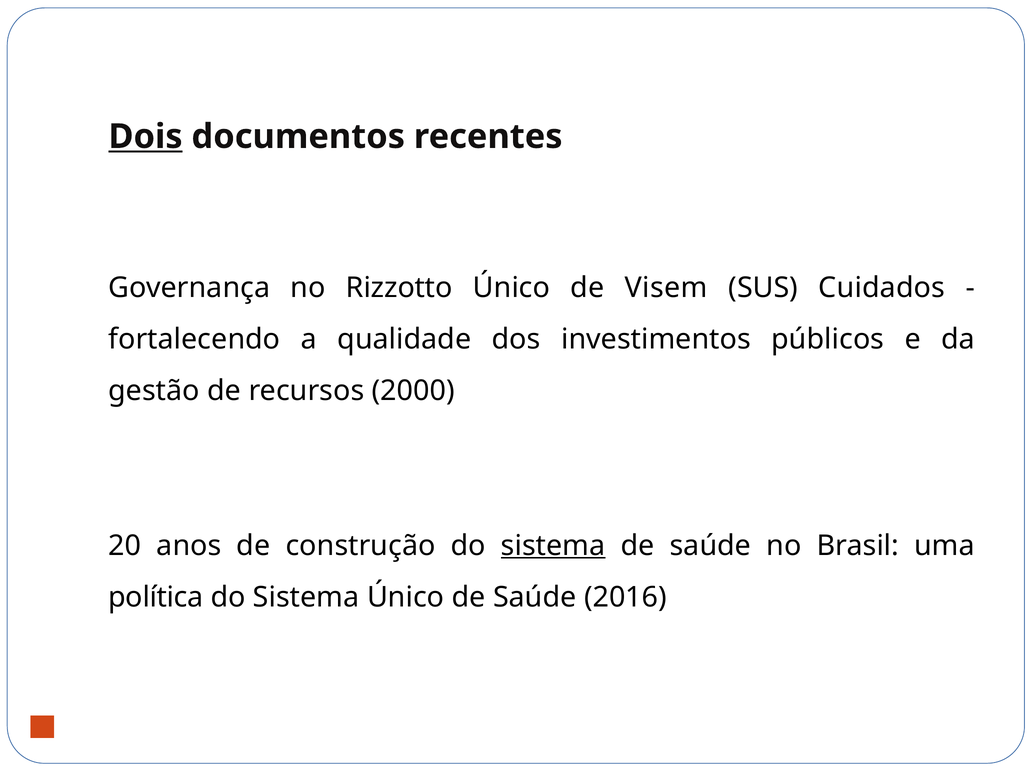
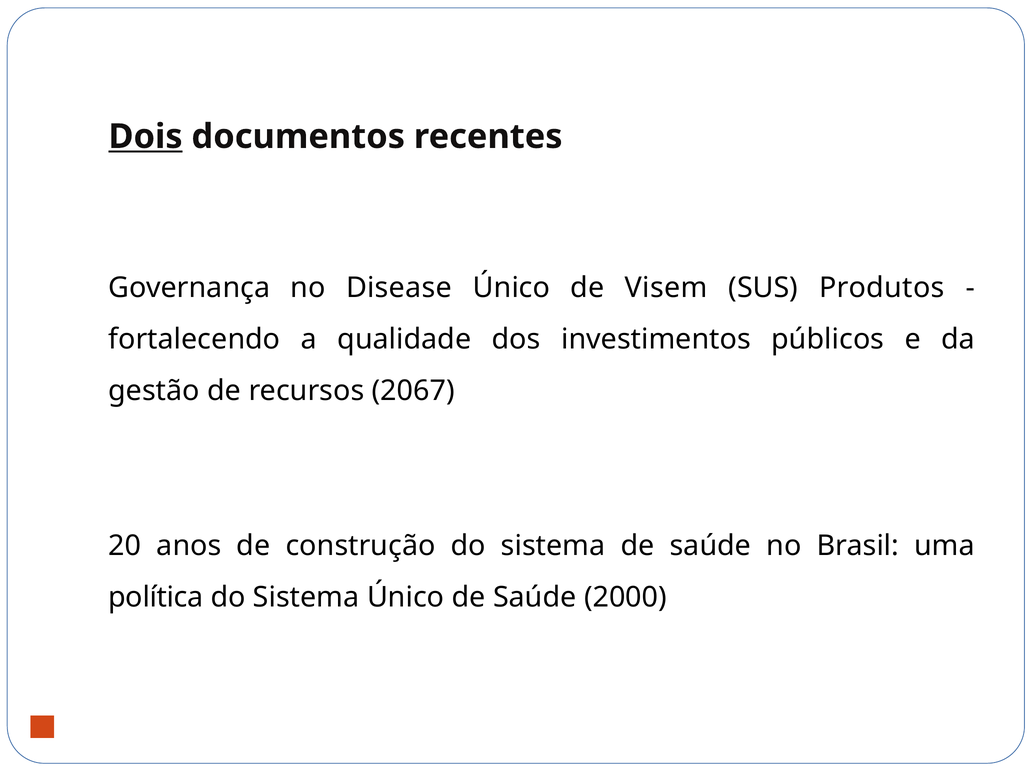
Rizzotto: Rizzotto -> Disease
Cuidados: Cuidados -> Produtos
2000: 2000 -> 2067
sistema at (553, 546) underline: present -> none
2016: 2016 -> 2000
